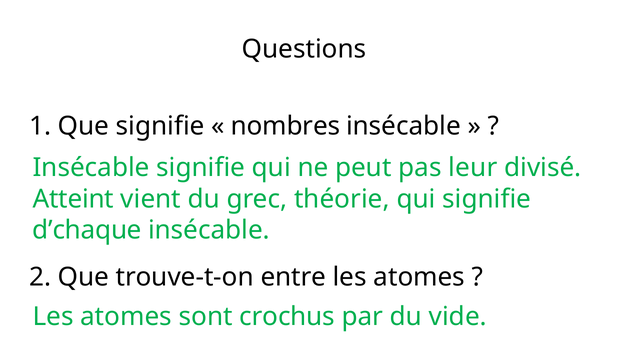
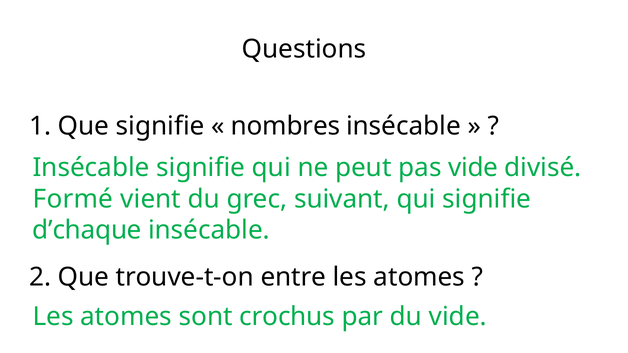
pas leur: leur -> vide
Atteint: Atteint -> Formé
théorie: théorie -> suivant
